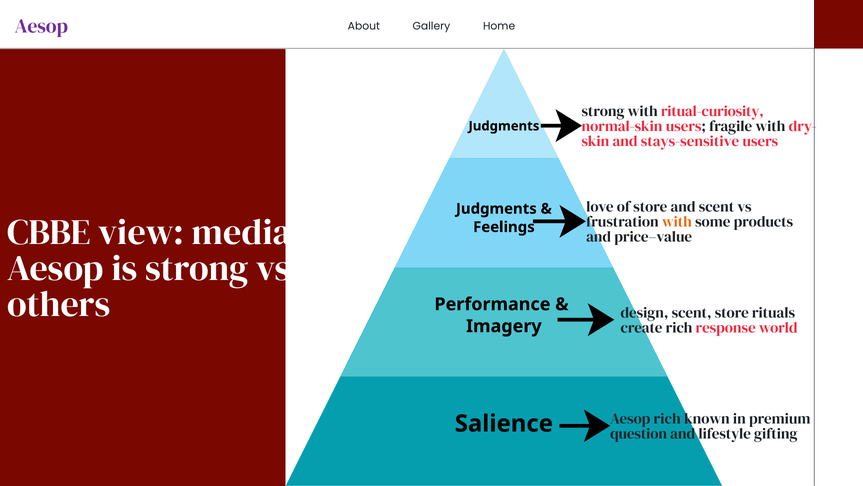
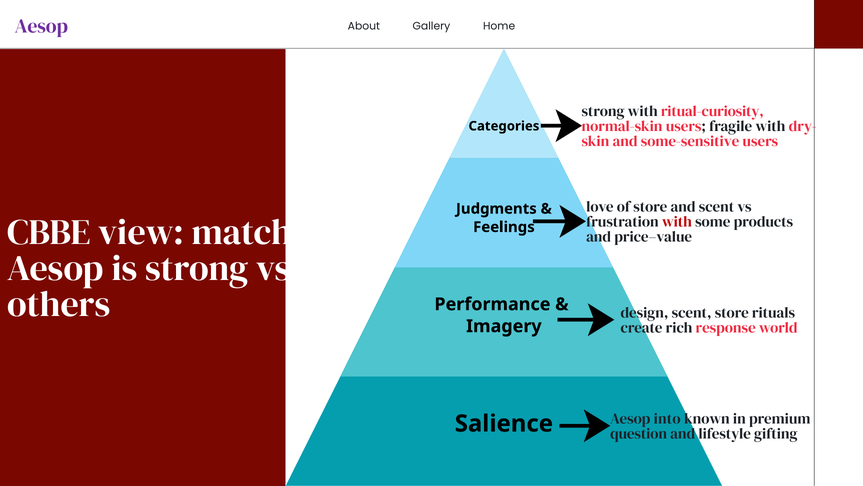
Judgments at (504, 126): Judgments -> Categories
stays-sensitive: stays-sensitive -> some-sensitive
with at (677, 222) colour: orange -> red
media: media -> match
Aesop rich: rich -> into
